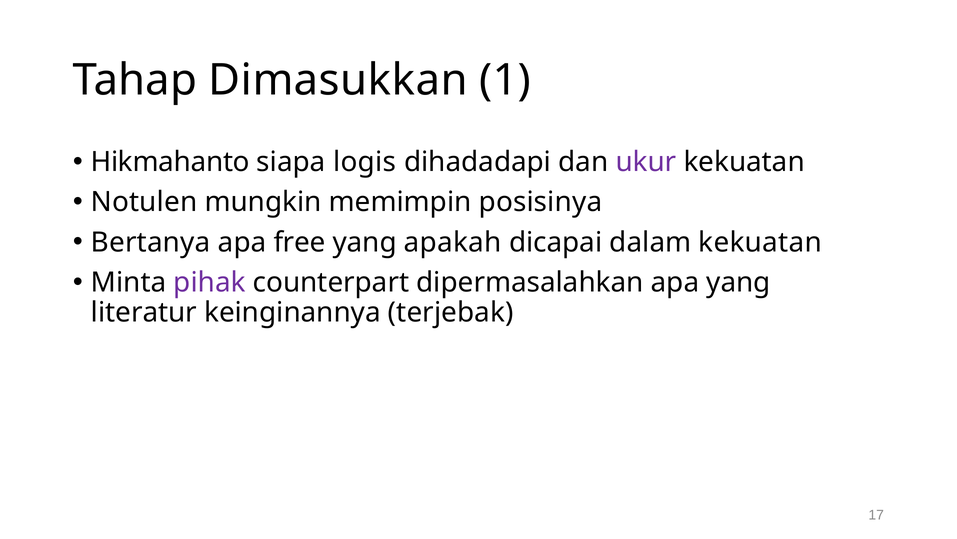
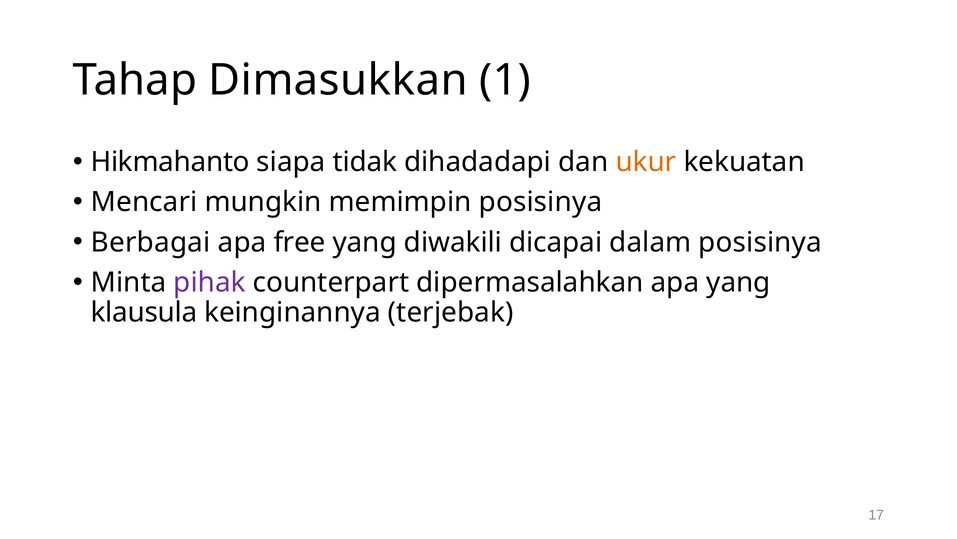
logis: logis -> tidak
ukur colour: purple -> orange
Notulen: Notulen -> Mencari
Bertanya: Bertanya -> Berbagai
apakah: apakah -> diwakili
dalam kekuatan: kekuatan -> posisinya
literatur: literatur -> klausula
